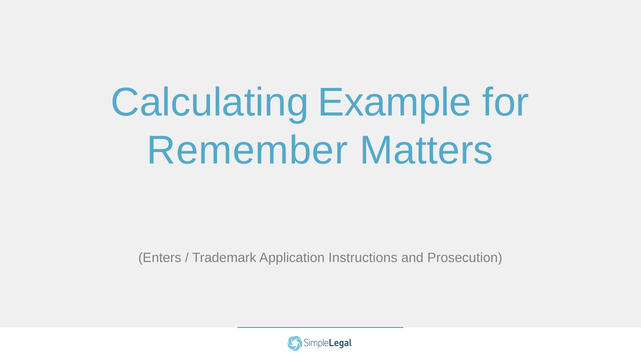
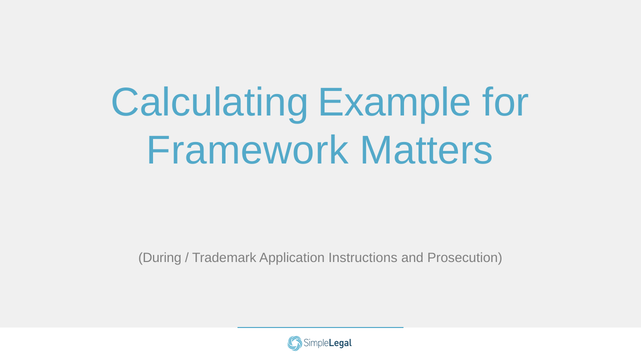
Remember: Remember -> Framework
Enters: Enters -> During
